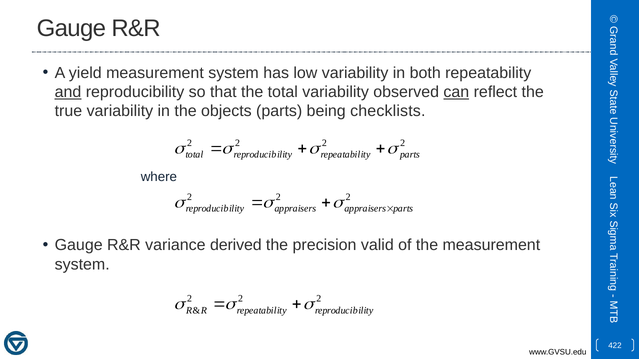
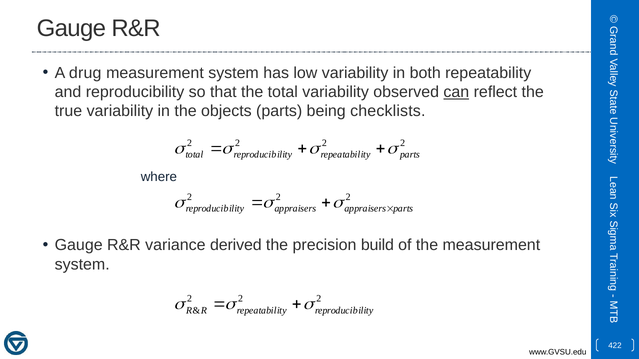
yield: yield -> drug
and underline: present -> none
valid: valid -> build
